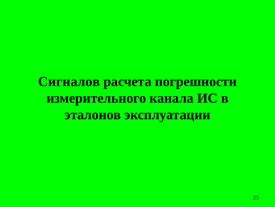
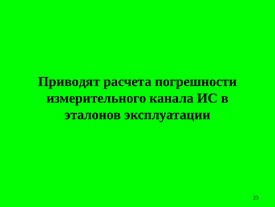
Сигналов: Сигналов -> Приводят
